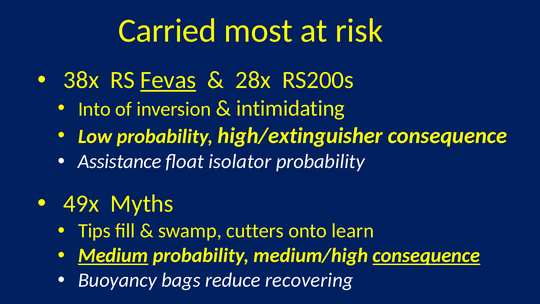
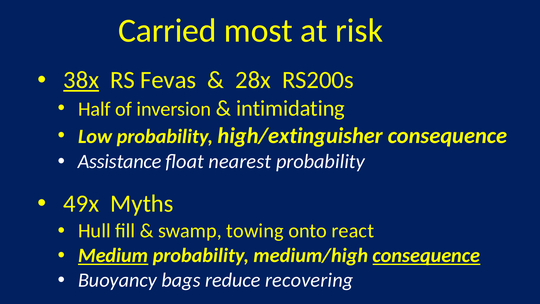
38x underline: none -> present
Fevas underline: present -> none
Into: Into -> Half
isolator: isolator -> nearest
Tips: Tips -> Hull
cutters: cutters -> towing
learn: learn -> react
